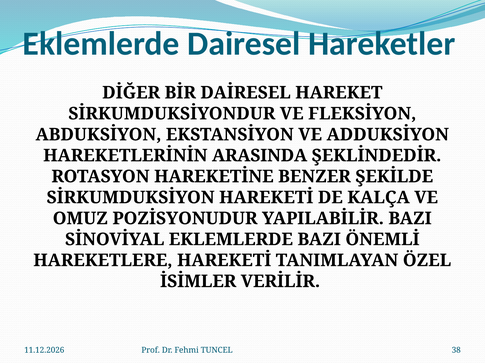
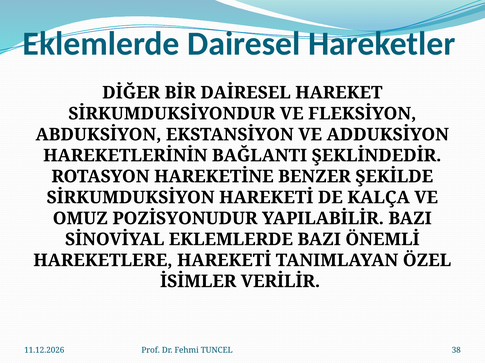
ARASINDA: ARASINDA -> BAĞLANTI
